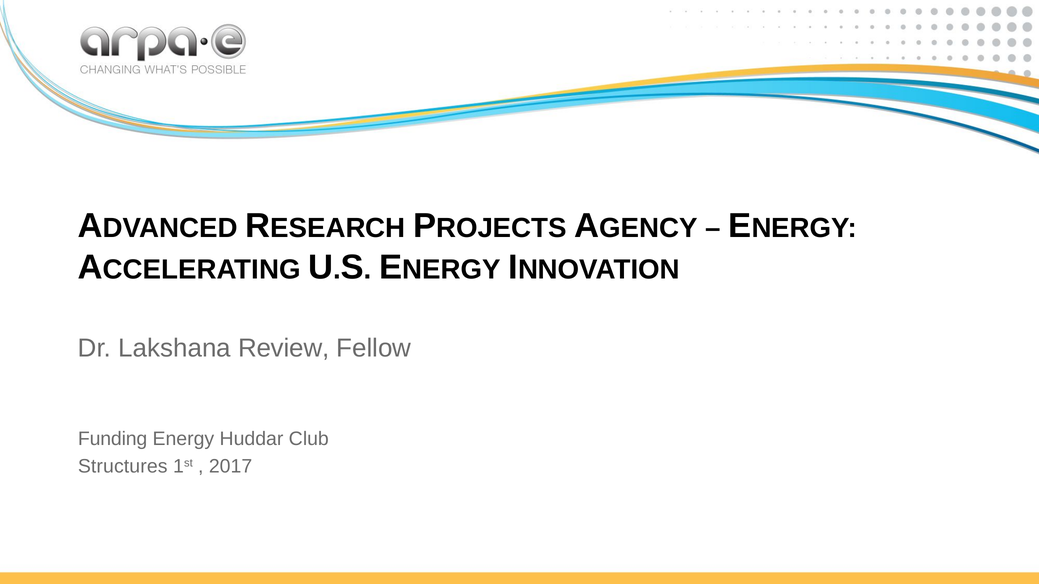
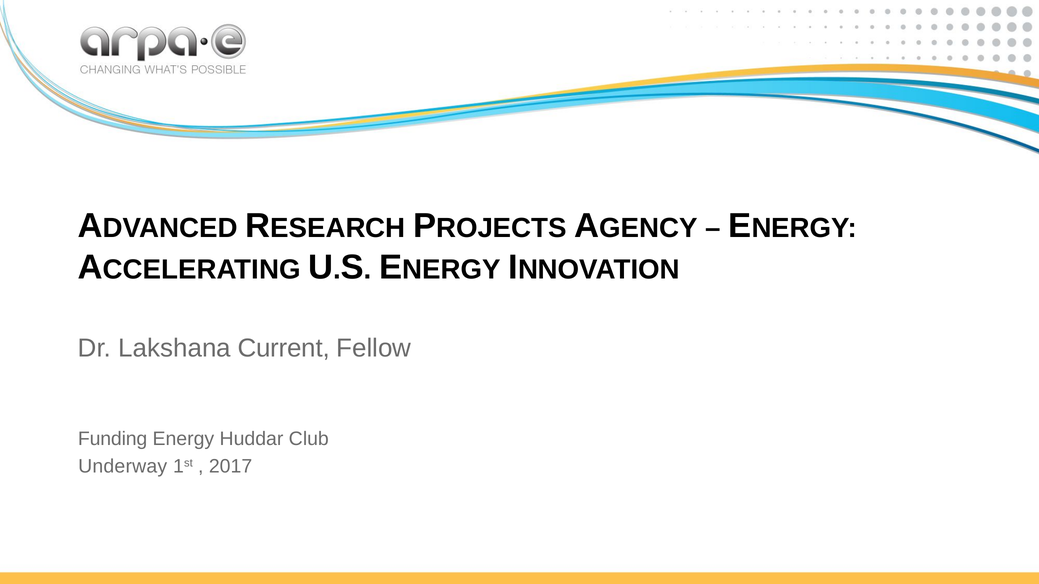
Review: Review -> Current
Structures: Structures -> Underway
